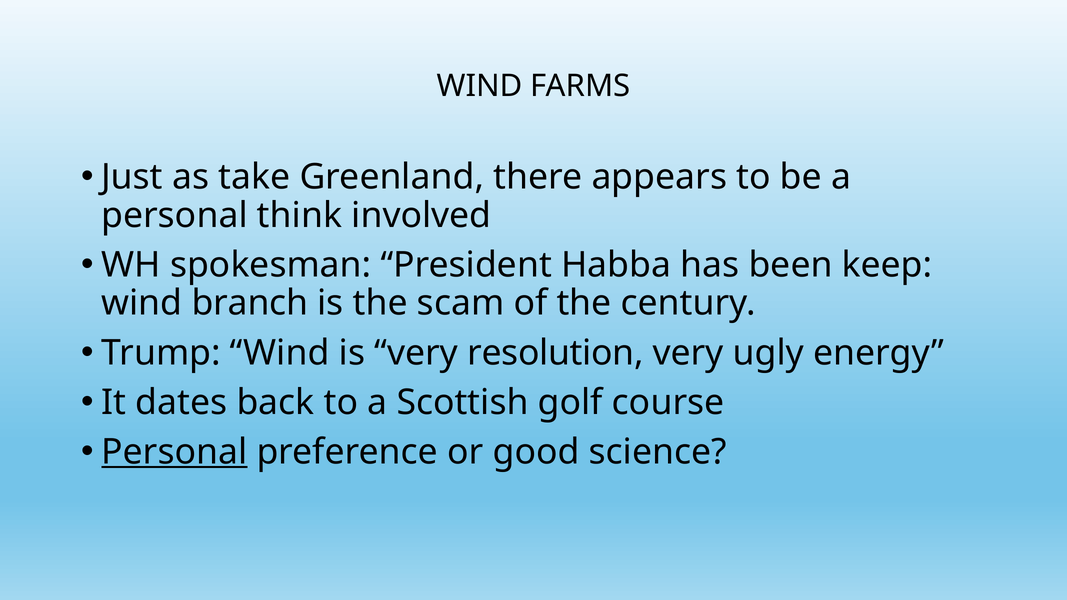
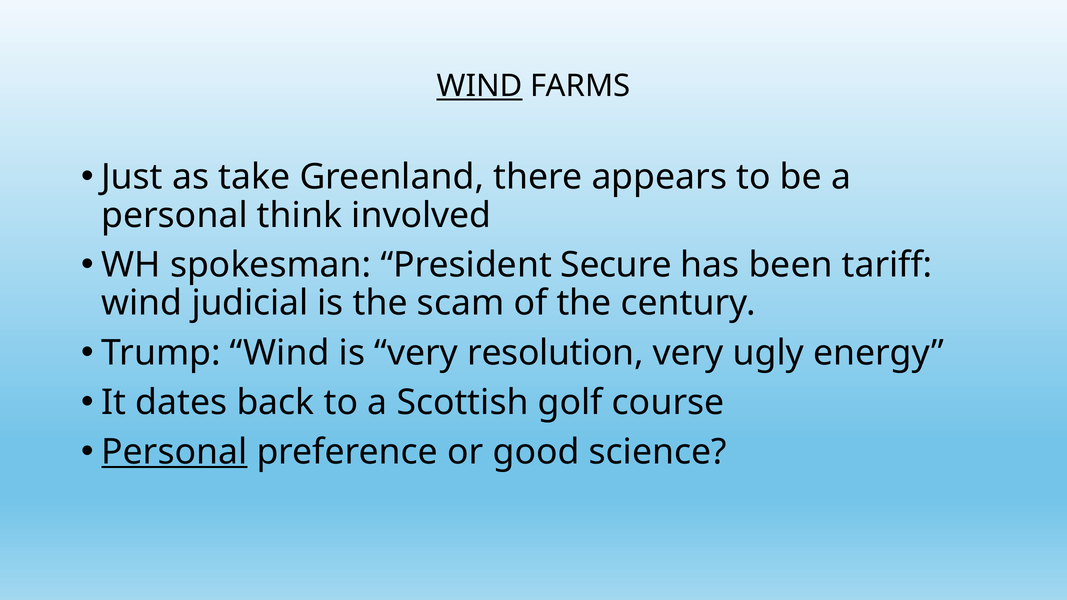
WIND at (479, 86) underline: none -> present
Habba: Habba -> Secure
keep: keep -> tariff
branch: branch -> judicial
